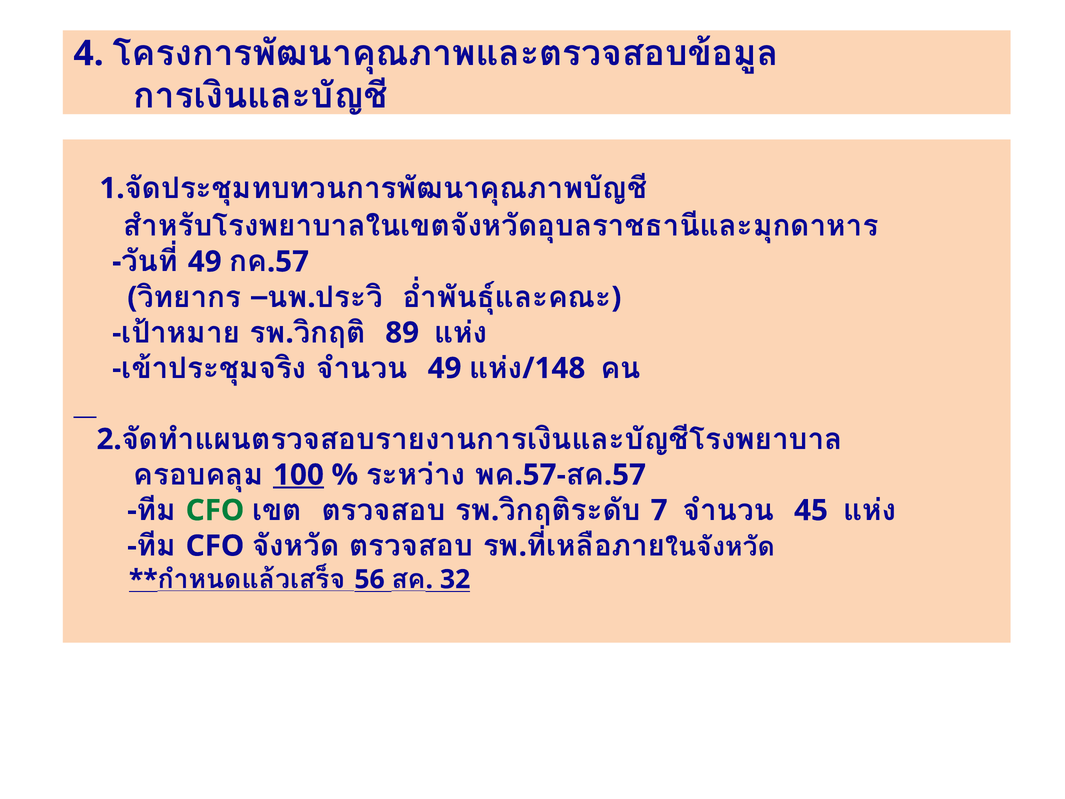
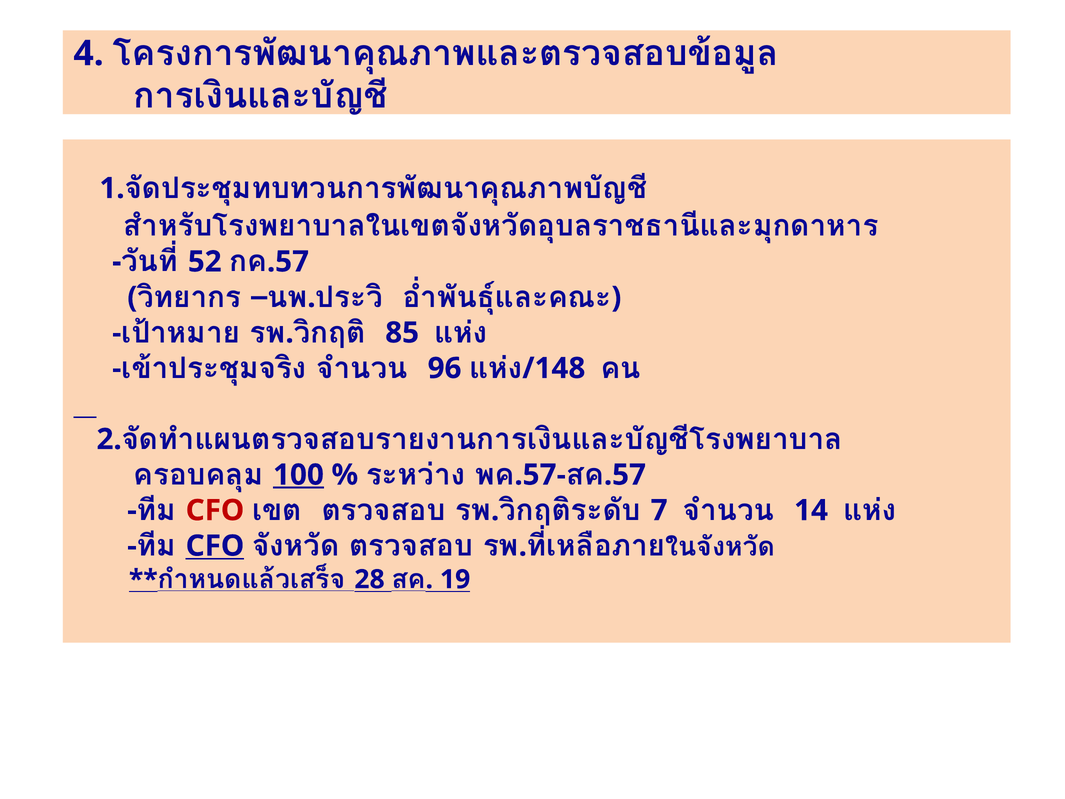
49 at (205, 262): 49 -> 52
89: 89 -> 85
49 at (445, 368): 49 -> 96
CFO at (215, 510) colour: green -> red
45: 45 -> 14
CFO at (215, 546) underline: none -> present
56: 56 -> 28
32: 32 -> 19
